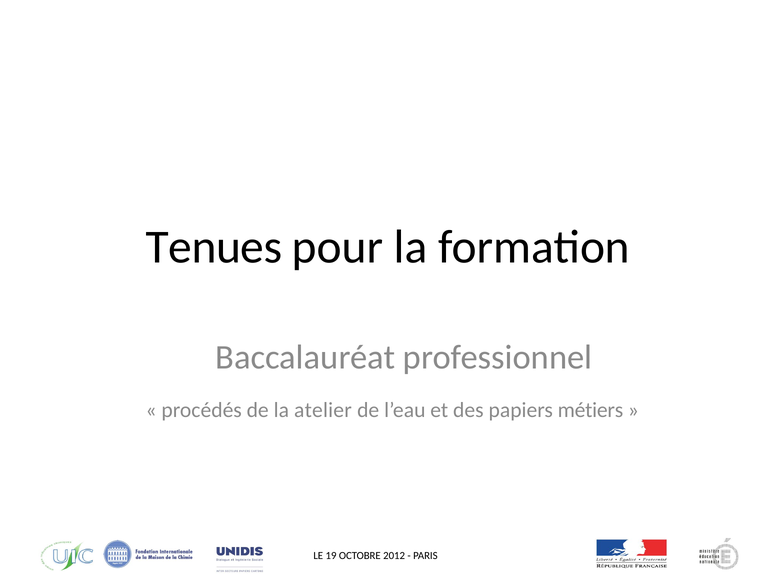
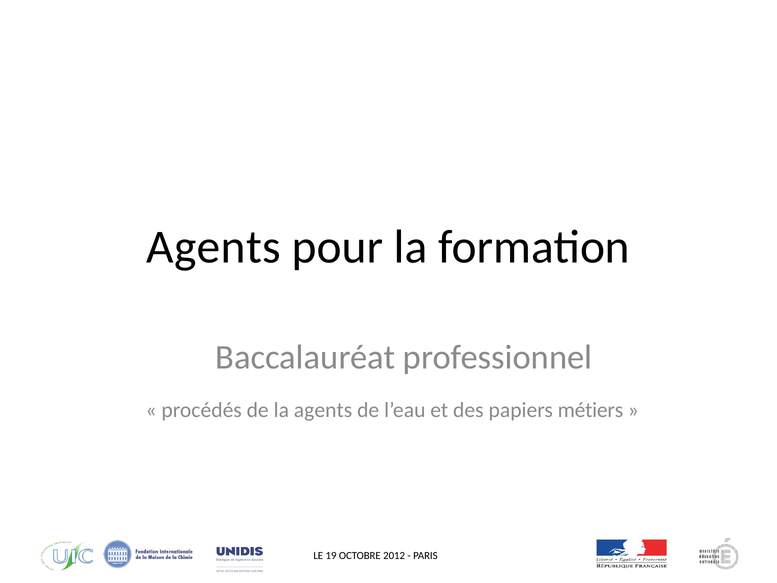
Tenues at (214, 247): Tenues -> Agents
la atelier: atelier -> agents
